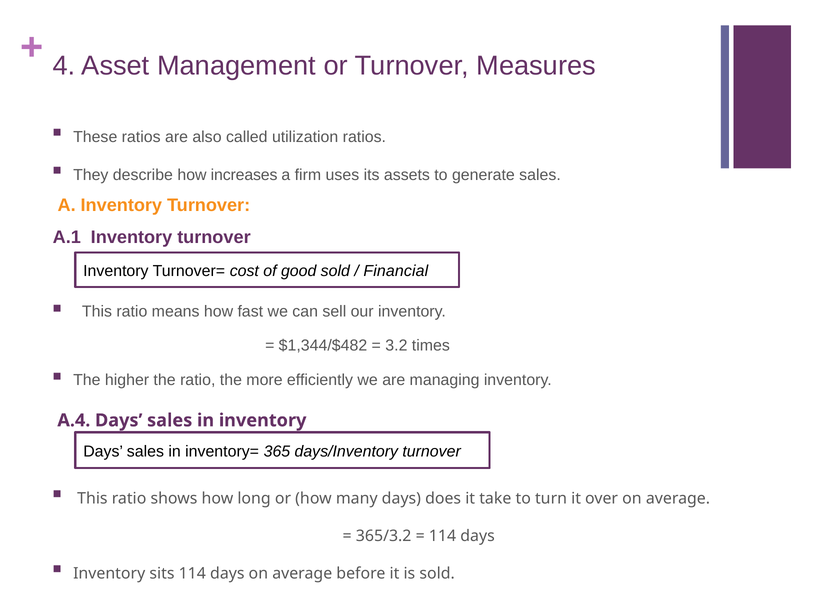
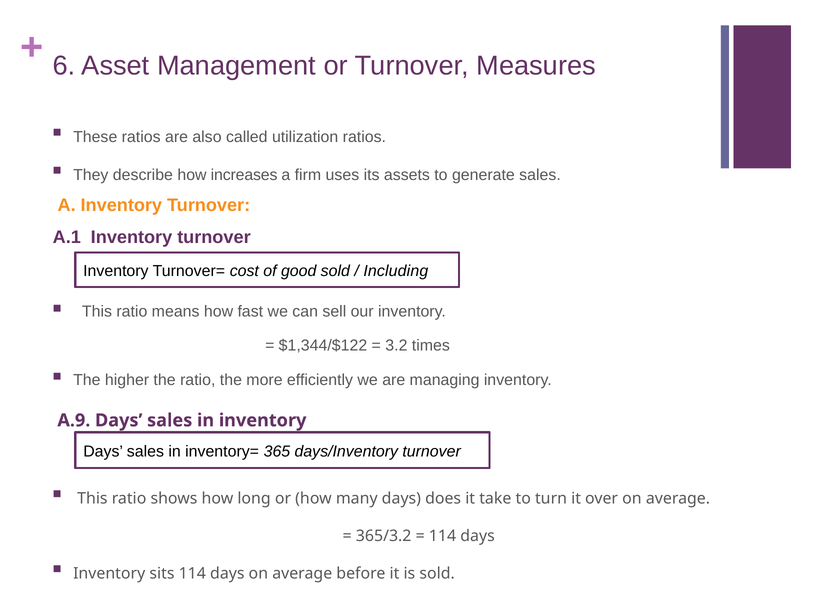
4: 4 -> 6
Financial: Financial -> Including
$1,344/$482: $1,344/$482 -> $1,344/$122
A.4: A.4 -> A.9
